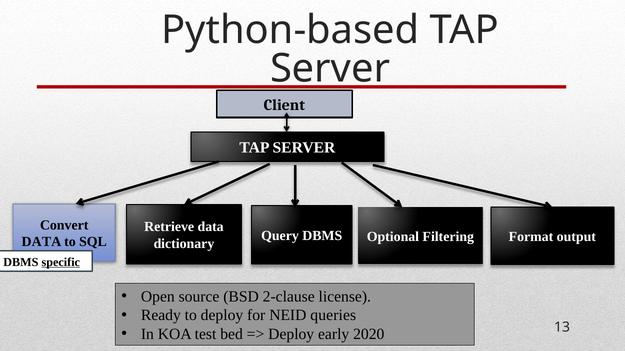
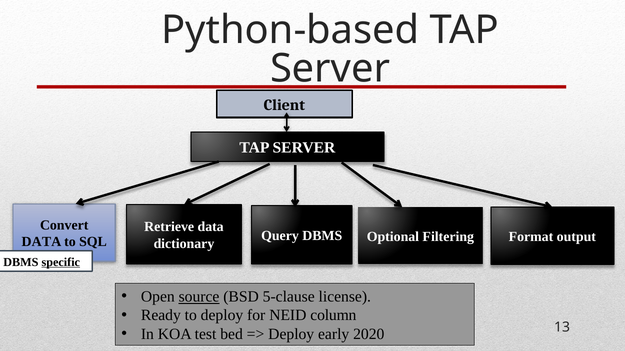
source underline: none -> present
2-clause: 2-clause -> 5-clause
queries: queries -> column
